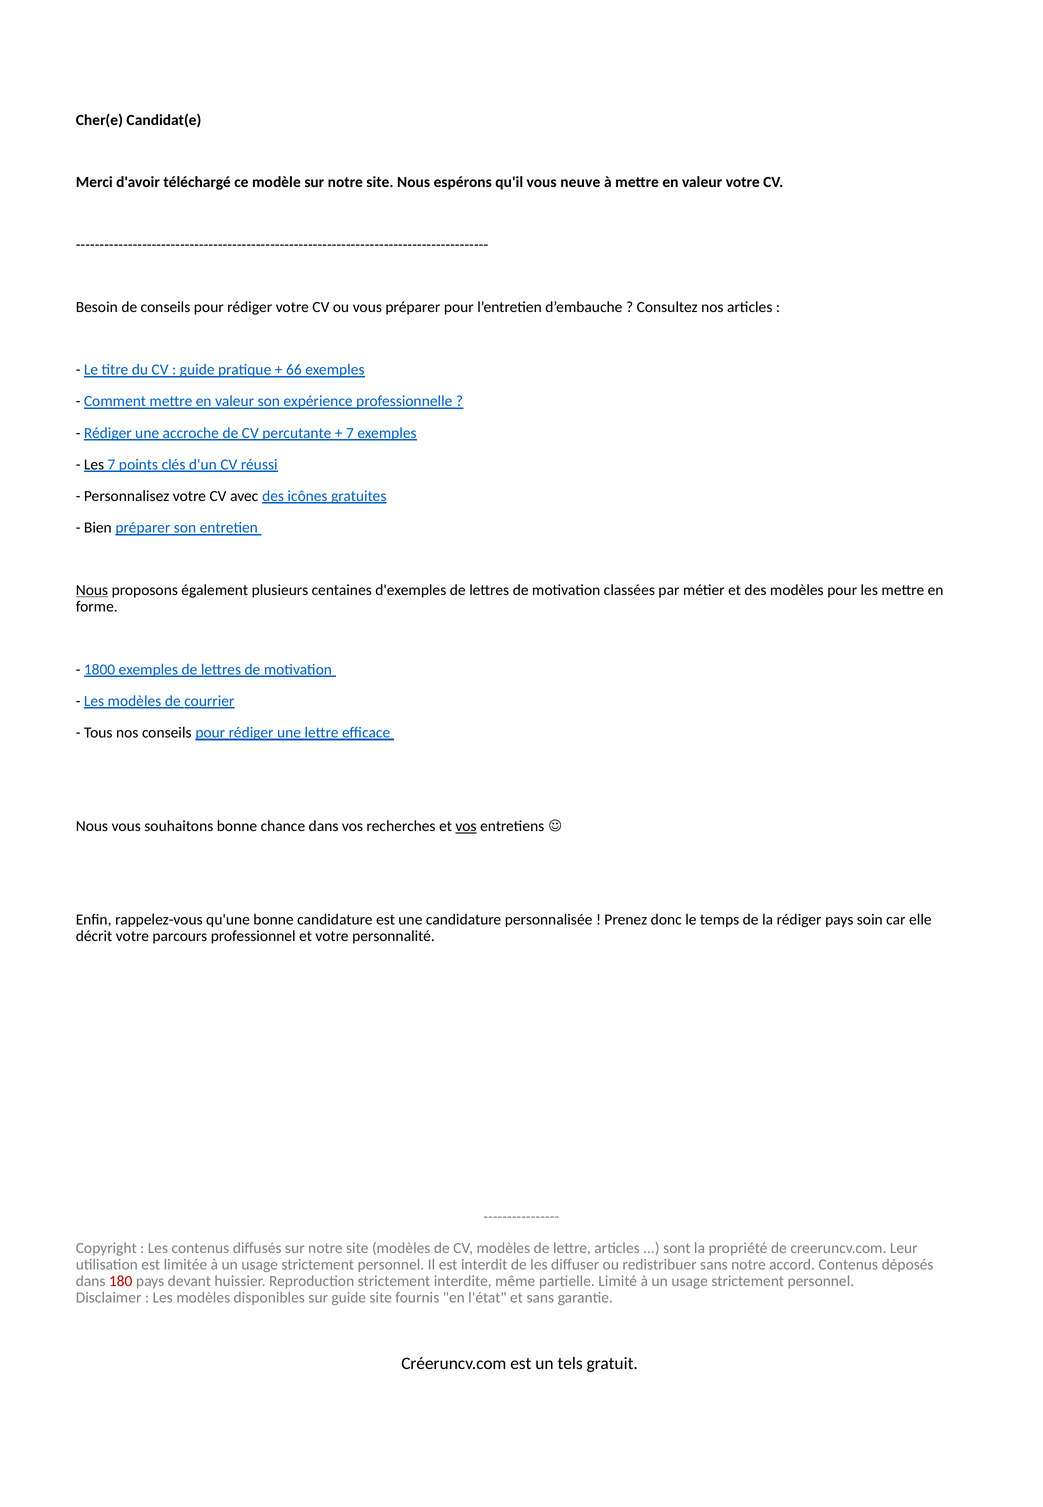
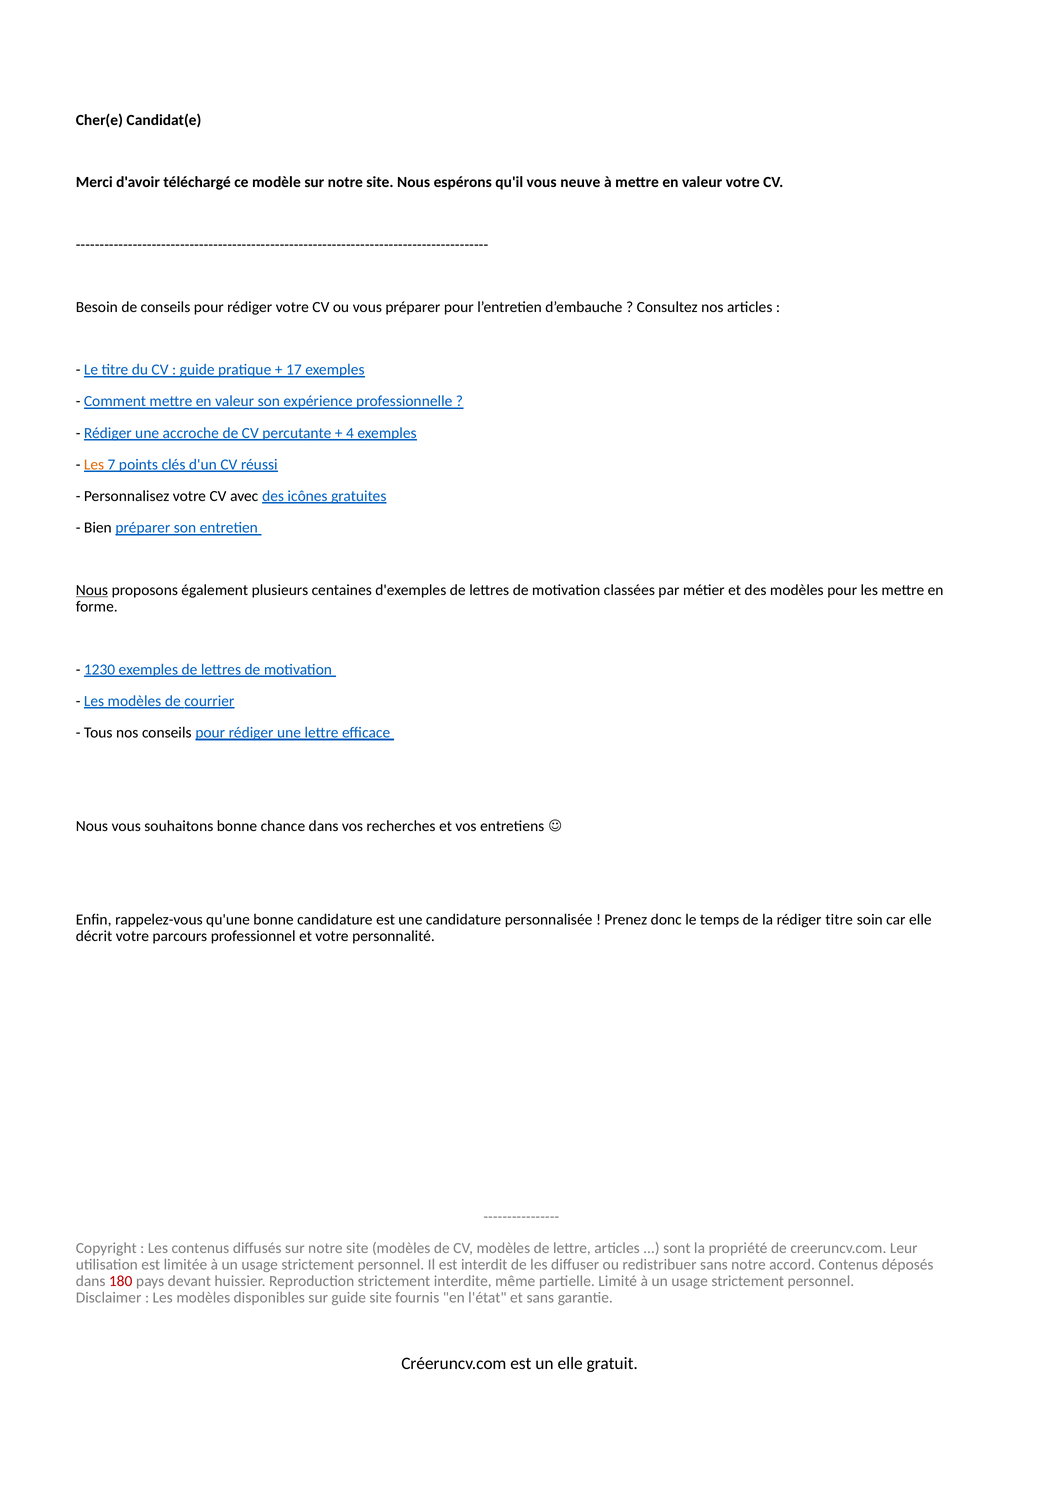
66: 66 -> 17
7 at (350, 433): 7 -> 4
Les at (94, 464) colour: black -> orange
1800: 1800 -> 1230
vos at (466, 826) underline: present -> none
rédiger pays: pays -> titre
un tels: tels -> elle
